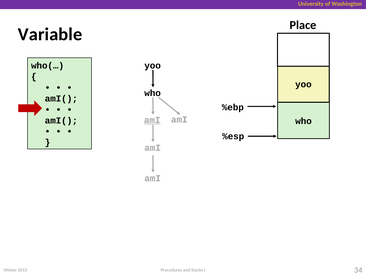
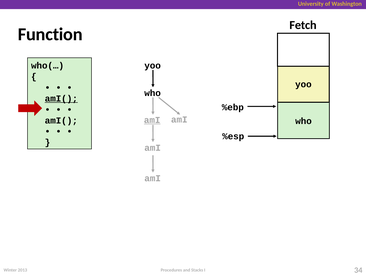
Place: Place -> Fetch
Variable: Variable -> Function
amI( at (61, 99) underline: none -> present
